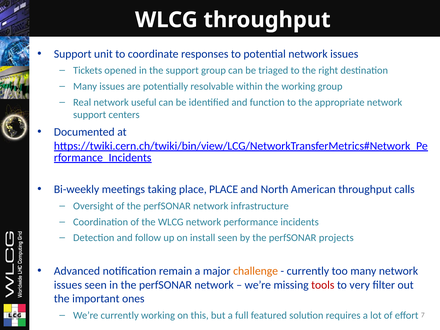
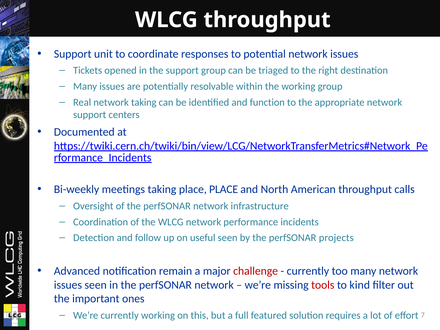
network useful: useful -> taking
install: install -> useful
challenge colour: orange -> red
very: very -> kind
